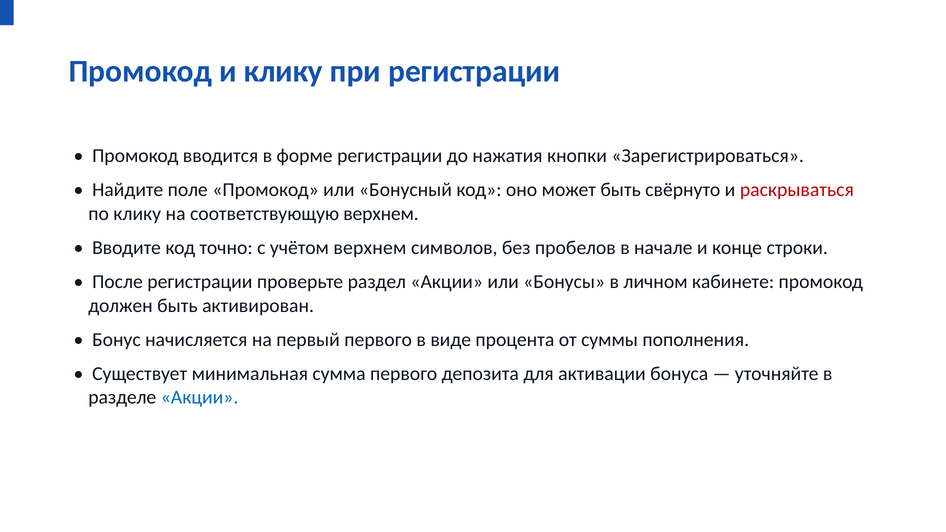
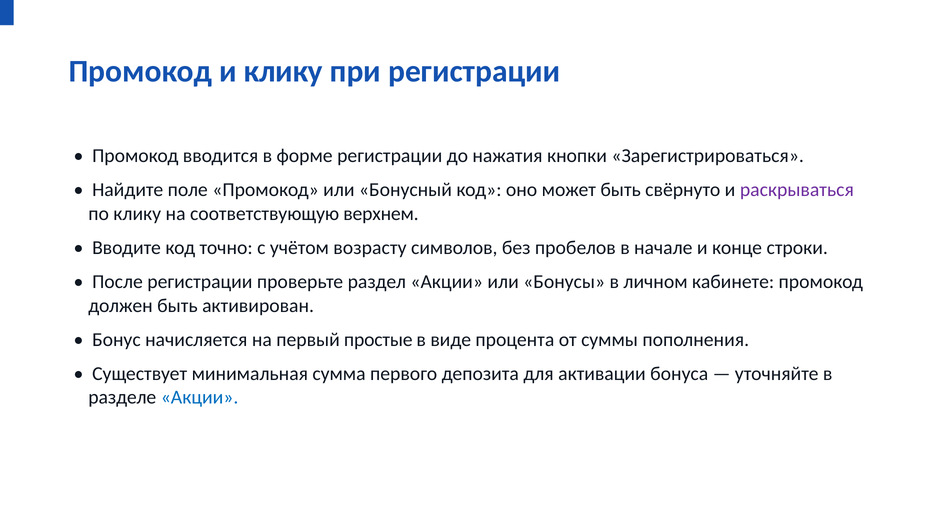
раскрываться colour: red -> purple
учётом верхнем: верхнем -> возрасту
первый первого: первого -> простые
